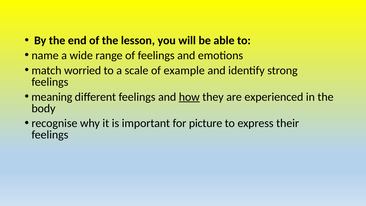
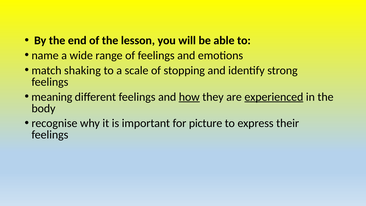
worried: worried -> shaking
example: example -> stopping
experienced underline: none -> present
